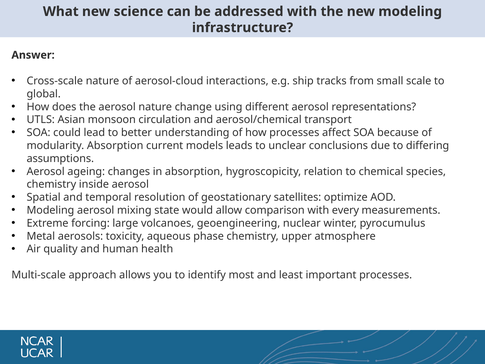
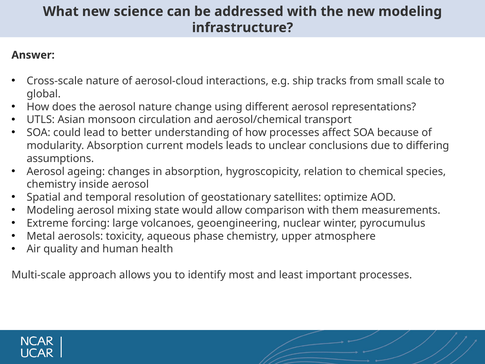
every: every -> them
